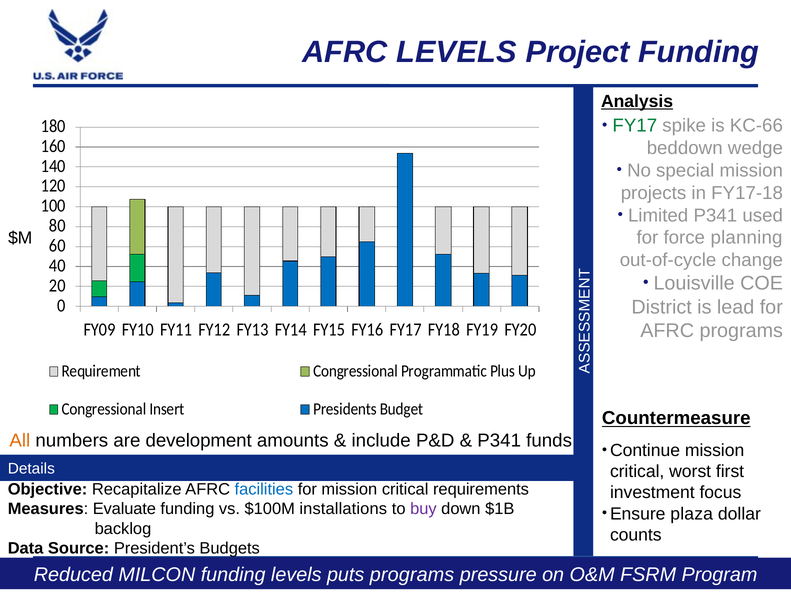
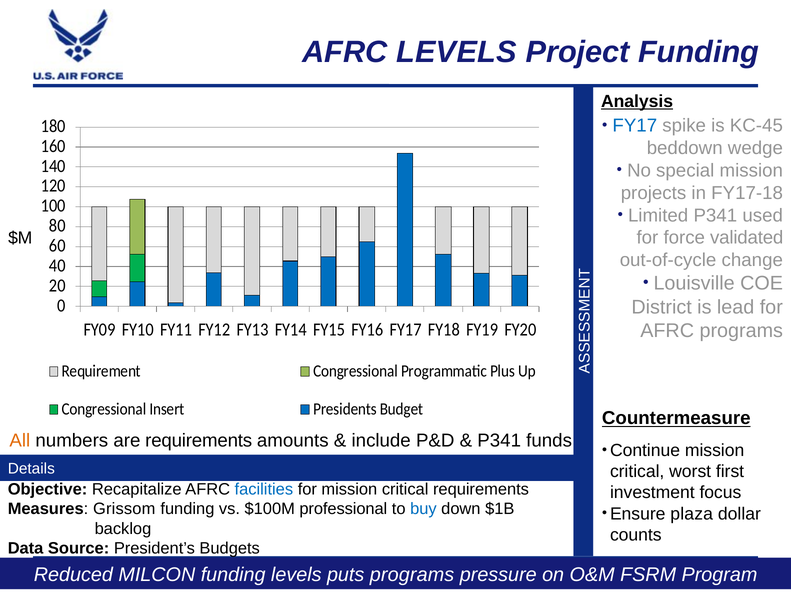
FY17 at (635, 126) colour: green -> blue
KC-66: KC-66 -> KC-45
planning: planning -> validated
are development: development -> requirements
Evaluate: Evaluate -> Grissom
installations: installations -> professional
buy colour: purple -> blue
